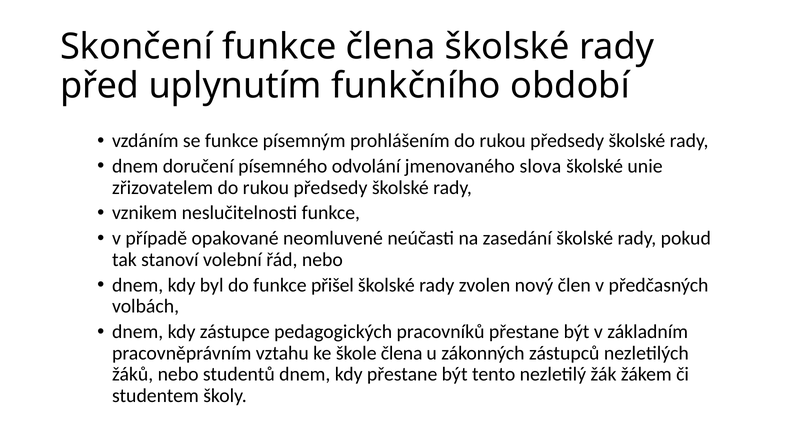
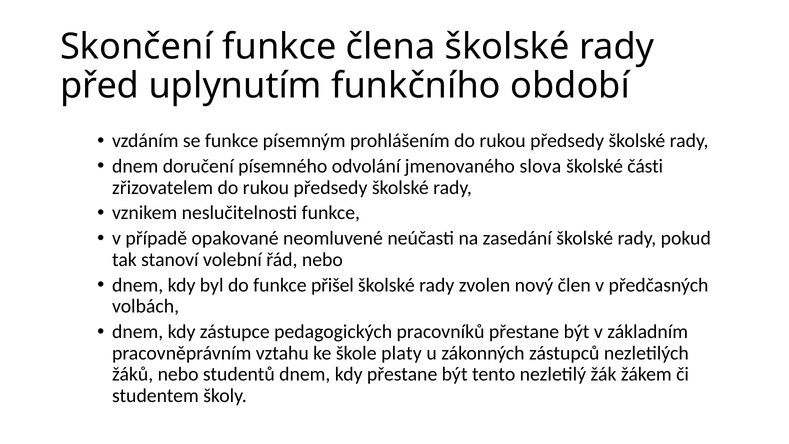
unie: unie -> části
škole člena: člena -> platy
